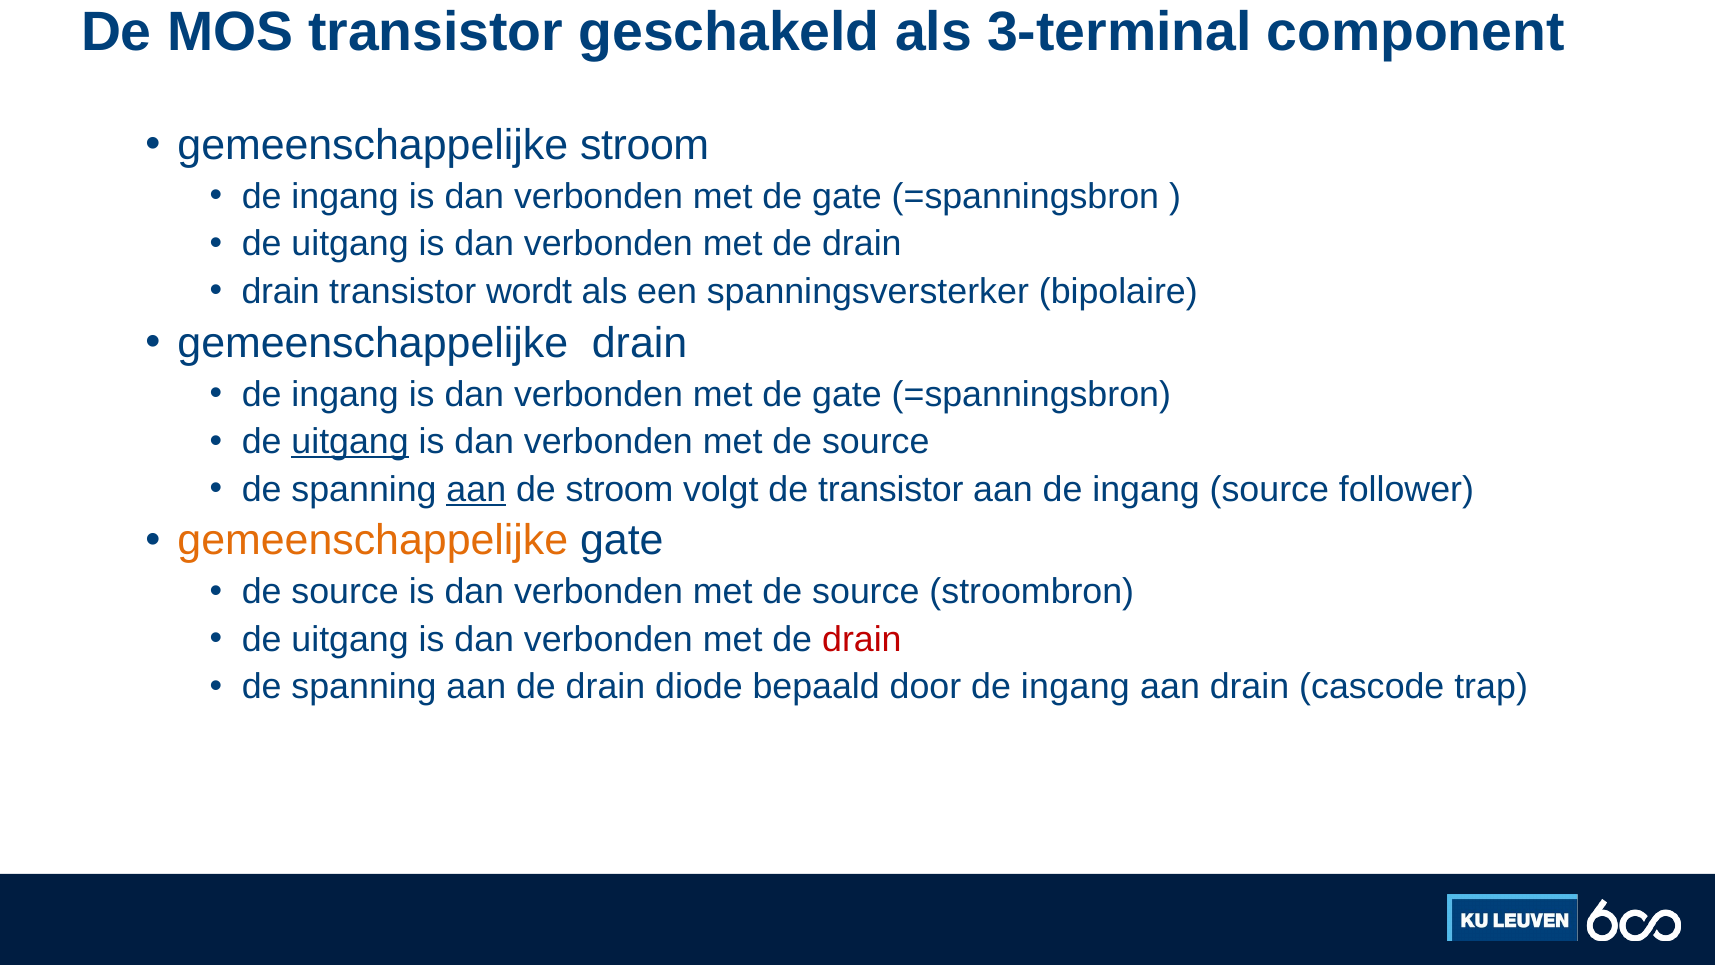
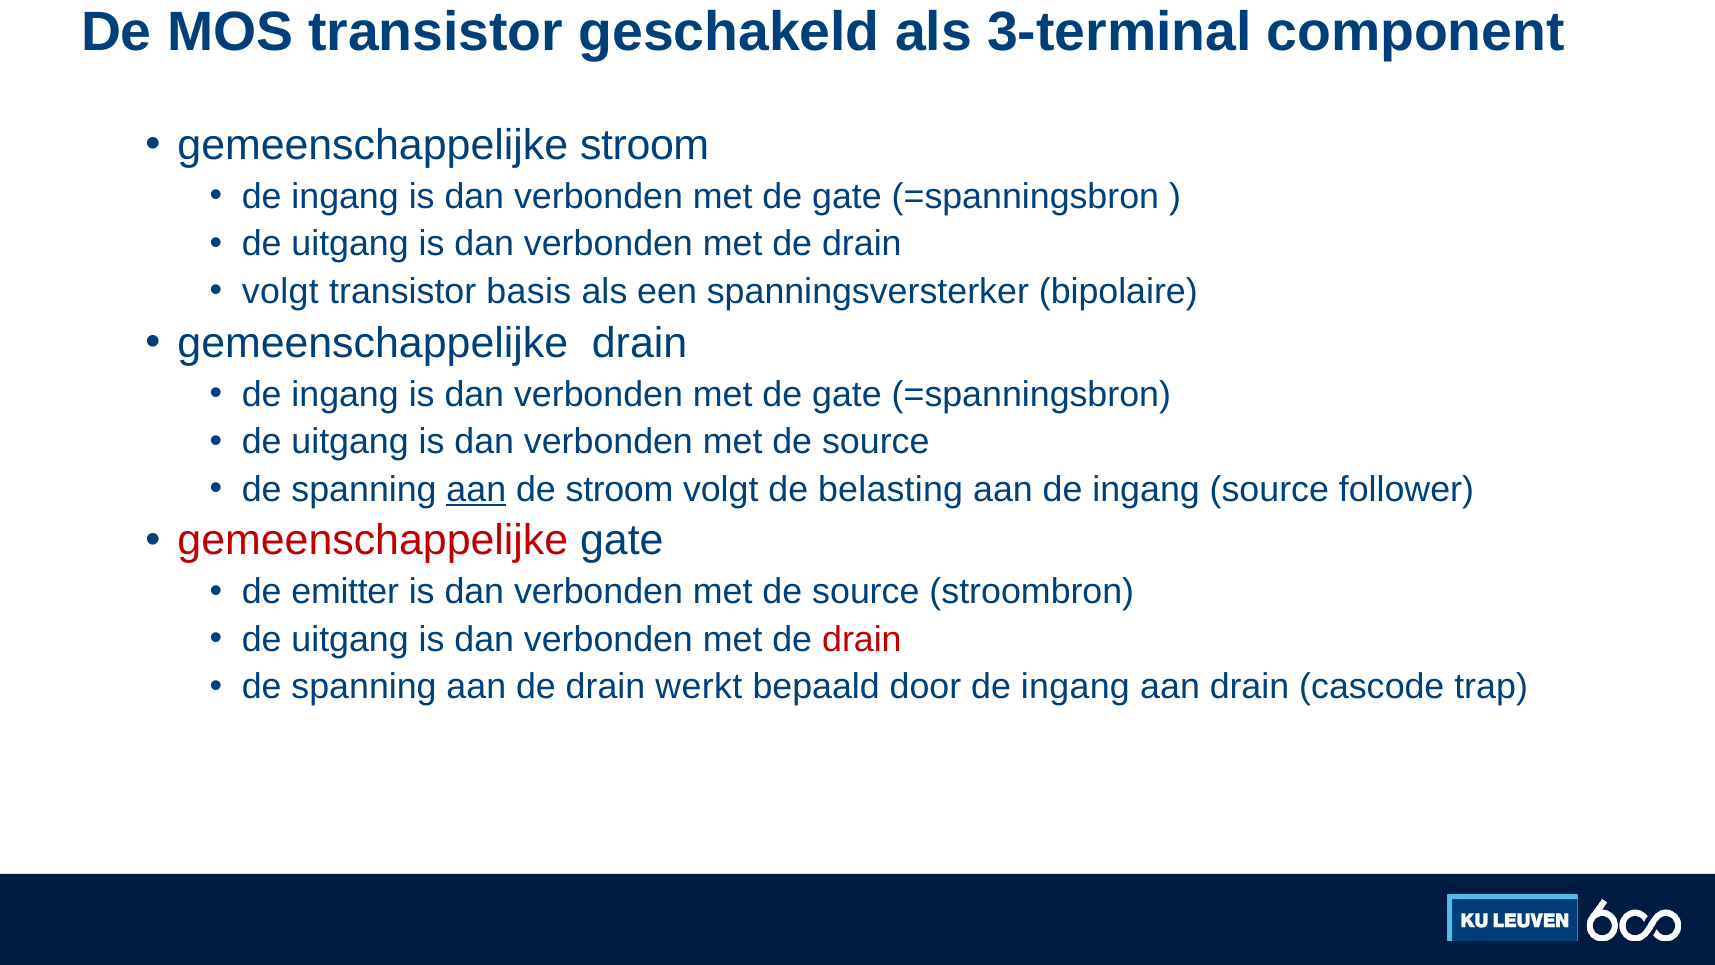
drain at (281, 291): drain -> volgt
wordt: wordt -> basis
uitgang at (350, 442) underline: present -> none
de transistor: transistor -> belasting
gemeenschappelijke at (373, 540) colour: orange -> red
source at (345, 592): source -> emitter
diode: diode -> werkt
